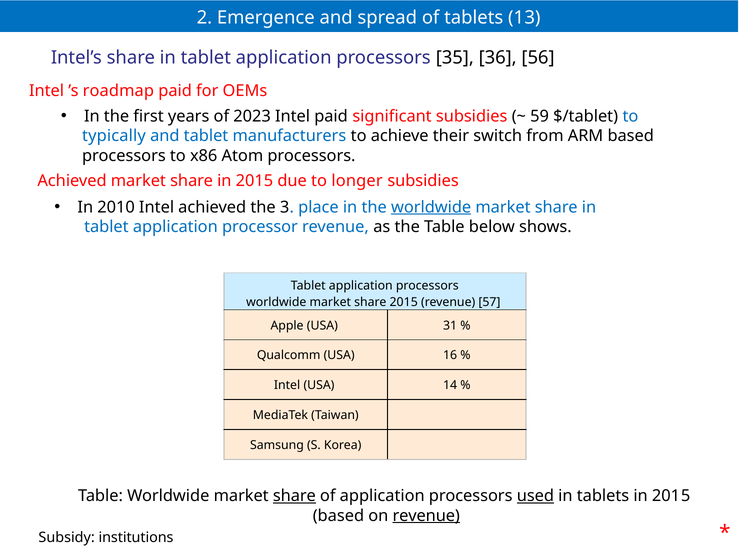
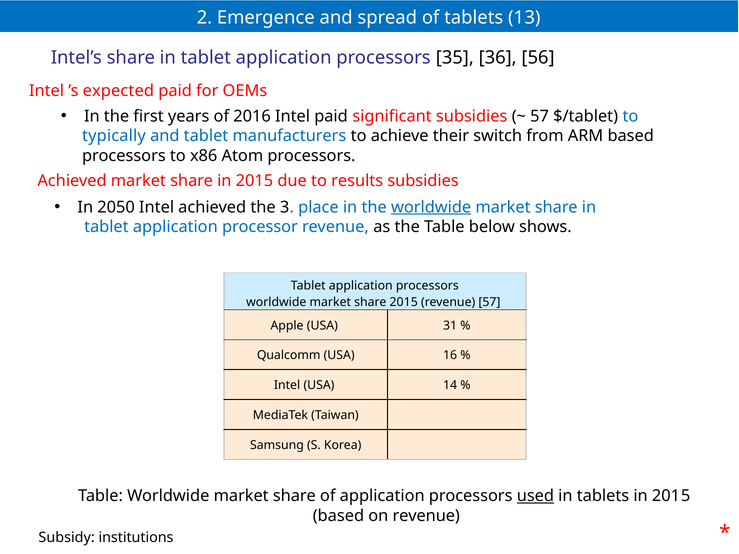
roadmap: roadmap -> expected
2023: 2023 -> 2016
59 at (540, 116): 59 -> 57
longer: longer -> results
2010: 2010 -> 2050
share at (294, 496) underline: present -> none
revenue at (426, 516) underline: present -> none
